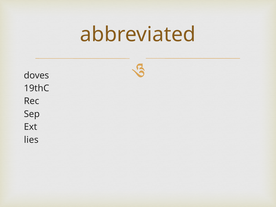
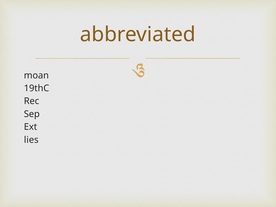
doves: doves -> moan
